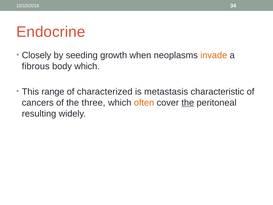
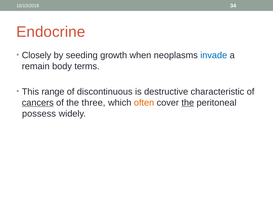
invade colour: orange -> blue
fibrous: fibrous -> remain
body which: which -> terms
characterized: characterized -> discontinuous
metastasis: metastasis -> destructive
cancers underline: none -> present
resulting: resulting -> possess
